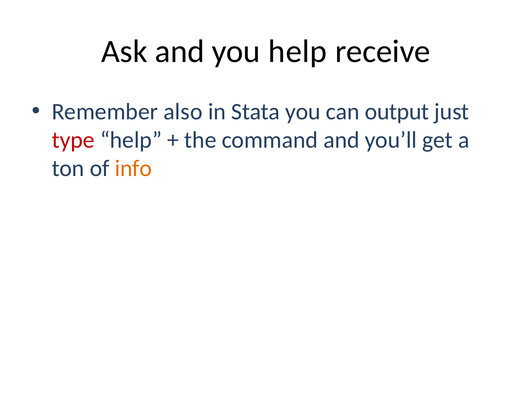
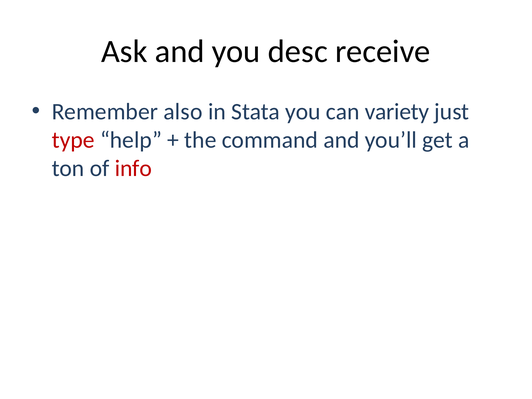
you help: help -> desc
output: output -> variety
info colour: orange -> red
